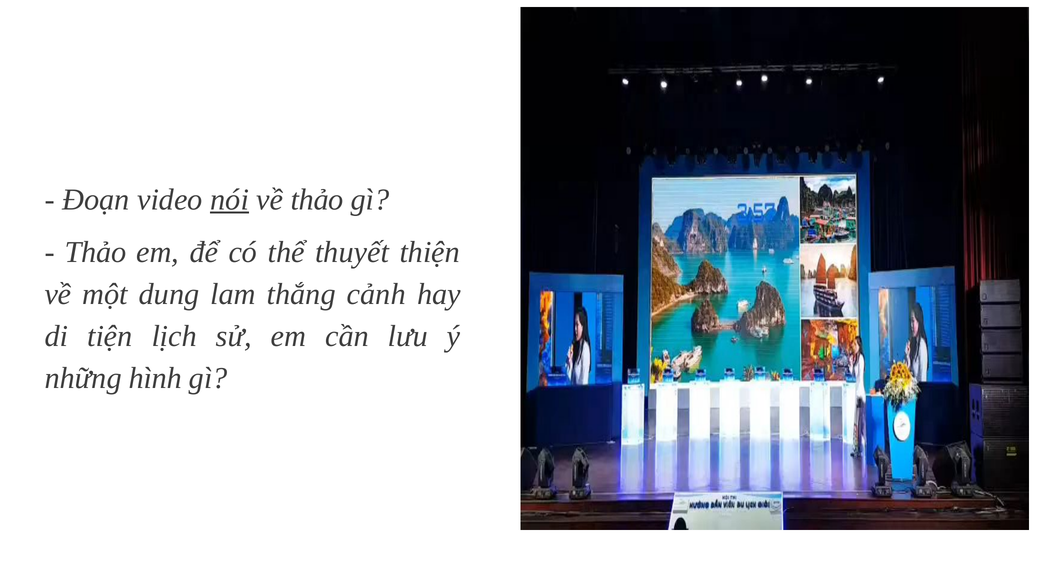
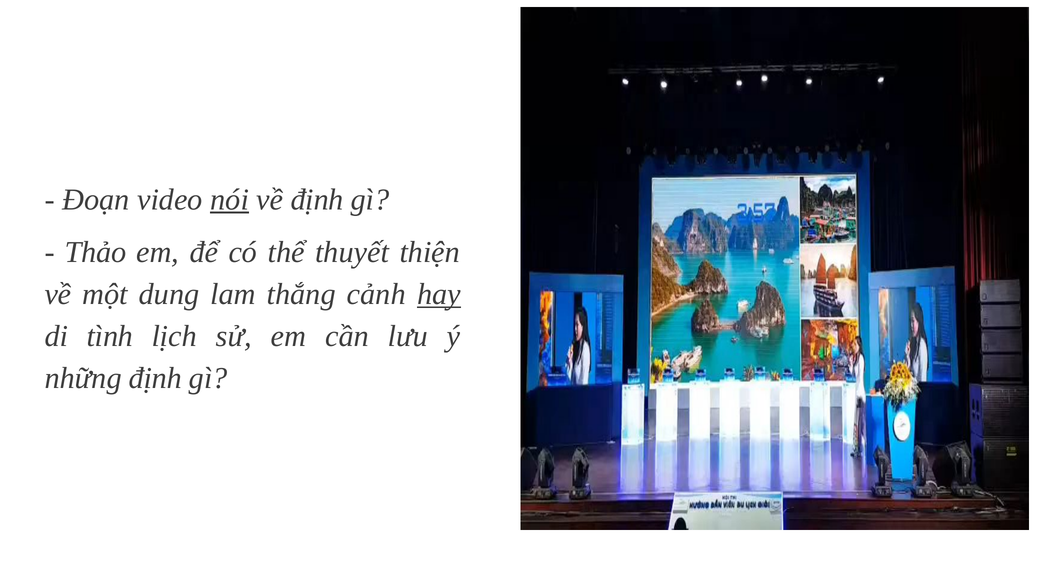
về thảo: thảo -> định
hay underline: none -> present
tiện: tiện -> tình
những hình: hình -> định
